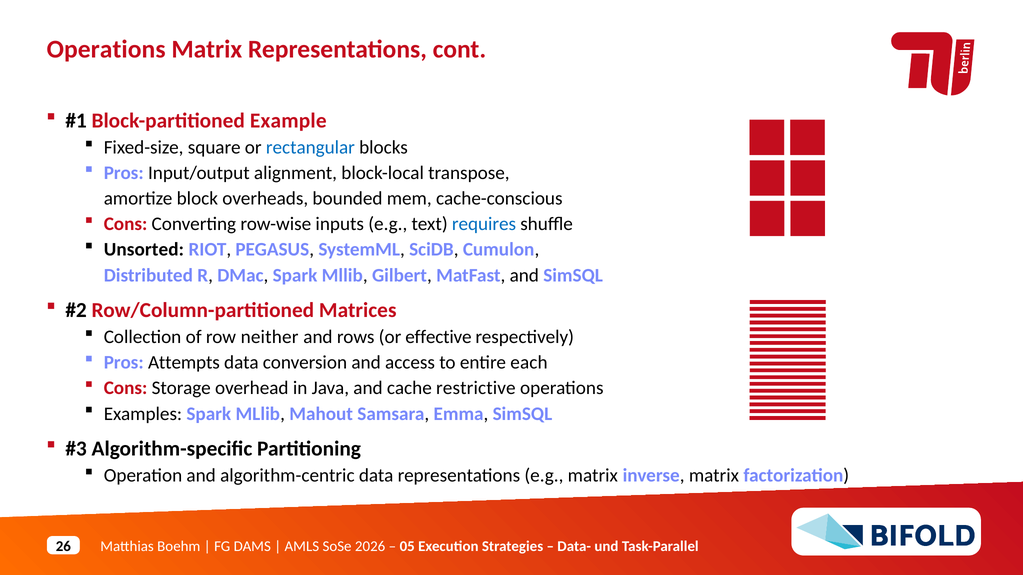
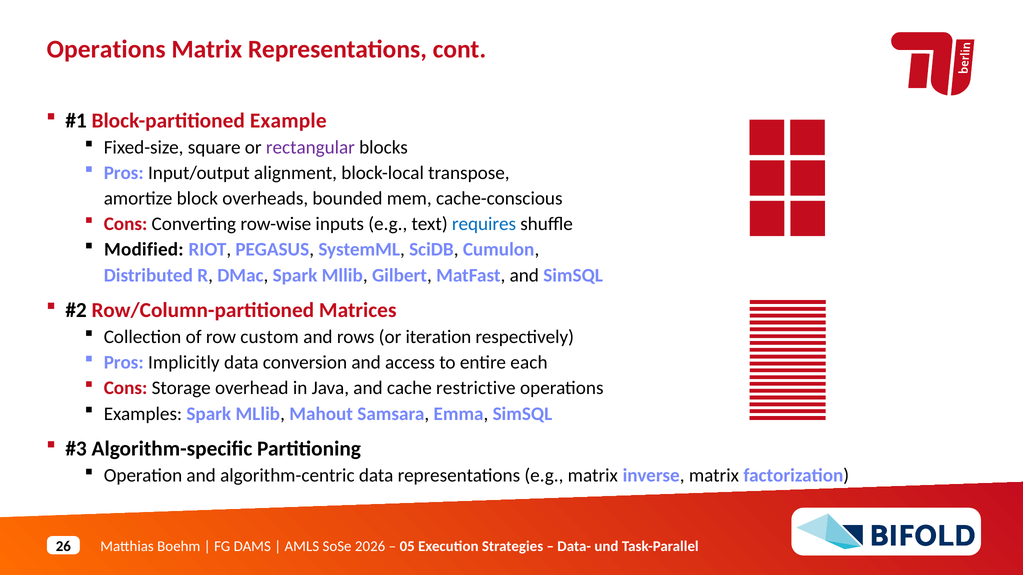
rectangular colour: blue -> purple
Unsorted: Unsorted -> Modified
neither: neither -> custom
effective: effective -> iteration
Attempts: Attempts -> Implicitly
